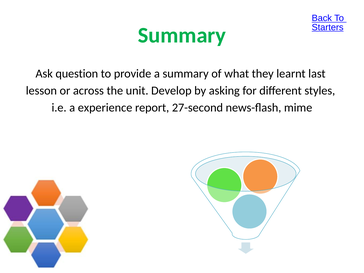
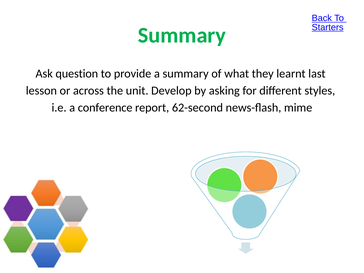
experience: experience -> conference
27-second: 27-second -> 62-second
